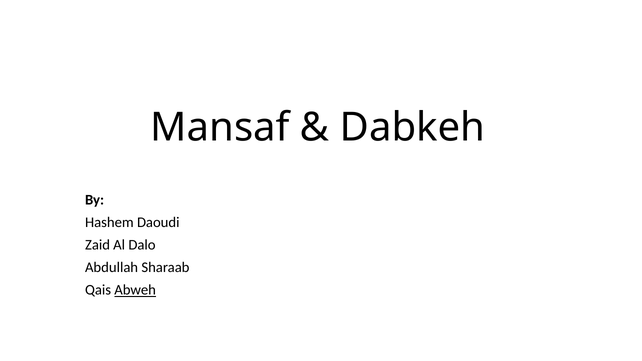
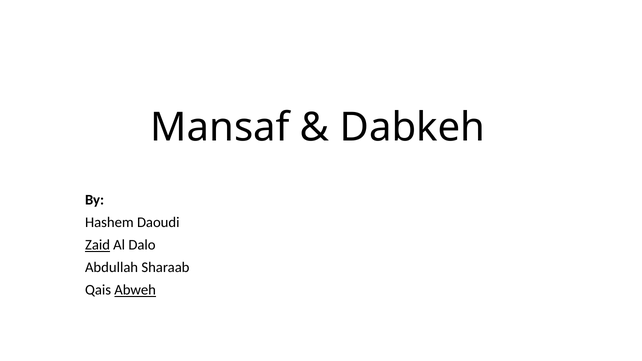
Zaid underline: none -> present
